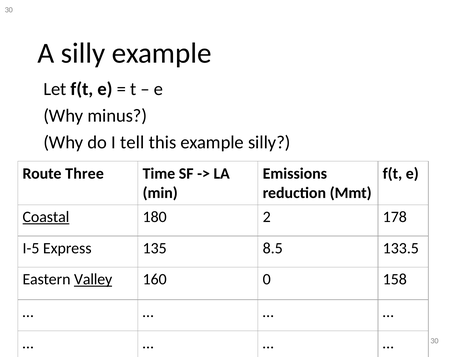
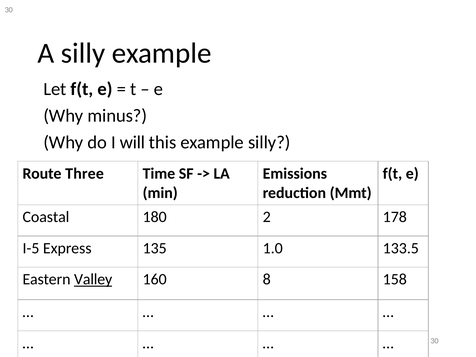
tell: tell -> will
Coastal underline: present -> none
8.5: 8.5 -> 1.0
0: 0 -> 8
